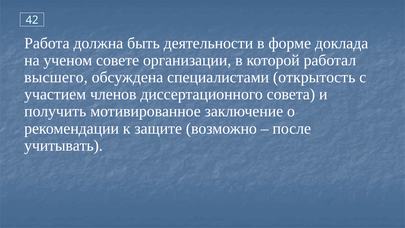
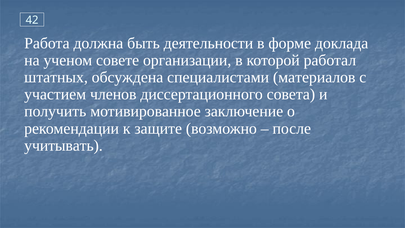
высшего: высшего -> штатных
открытость: открытость -> материалов
